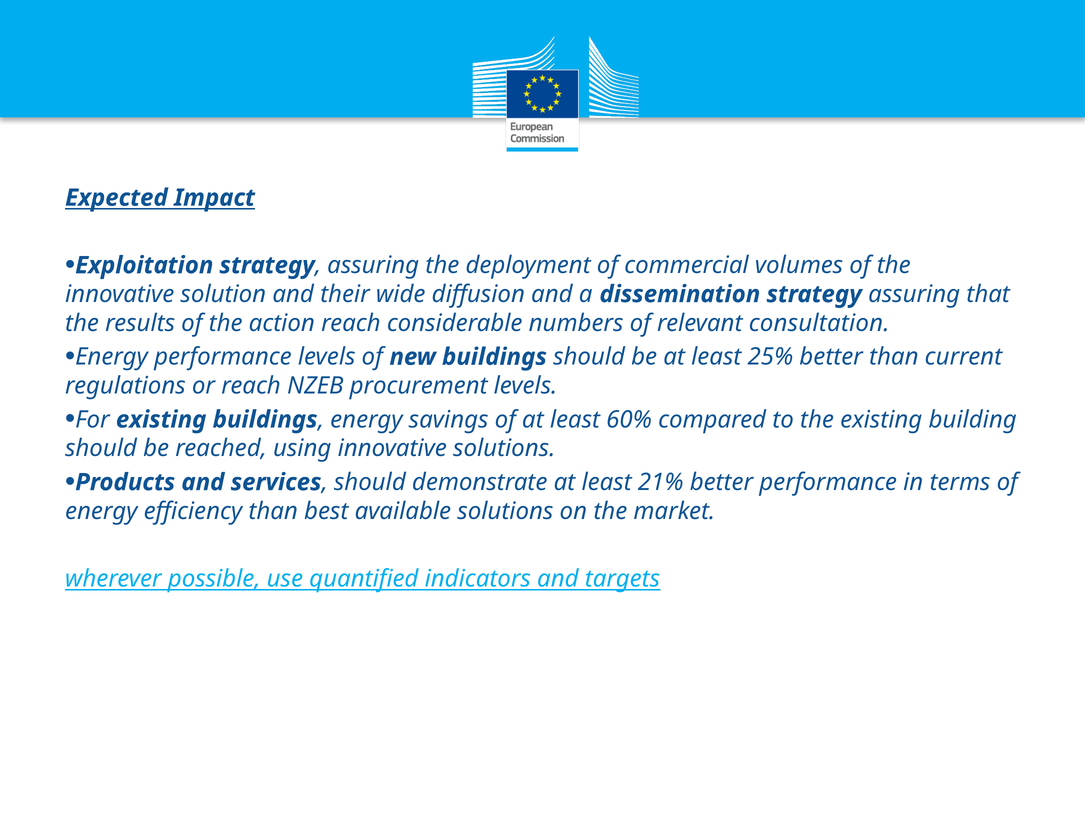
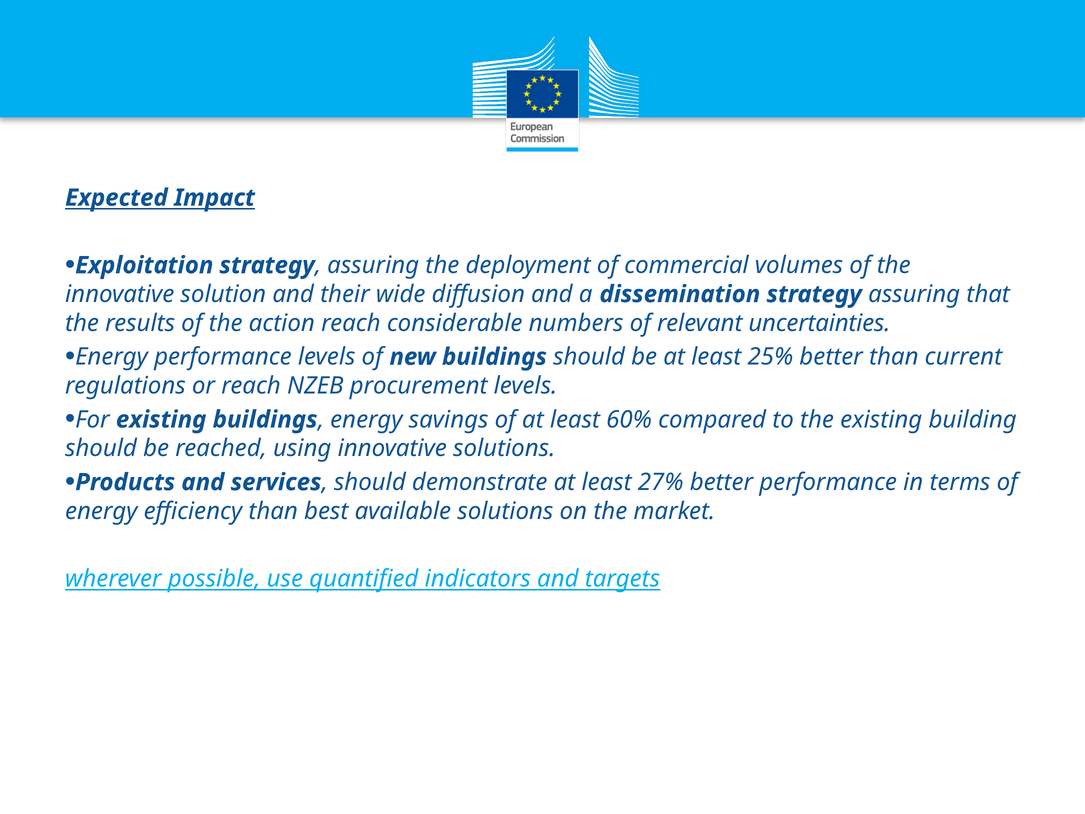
consultation: consultation -> uncertainties
21%: 21% -> 27%
